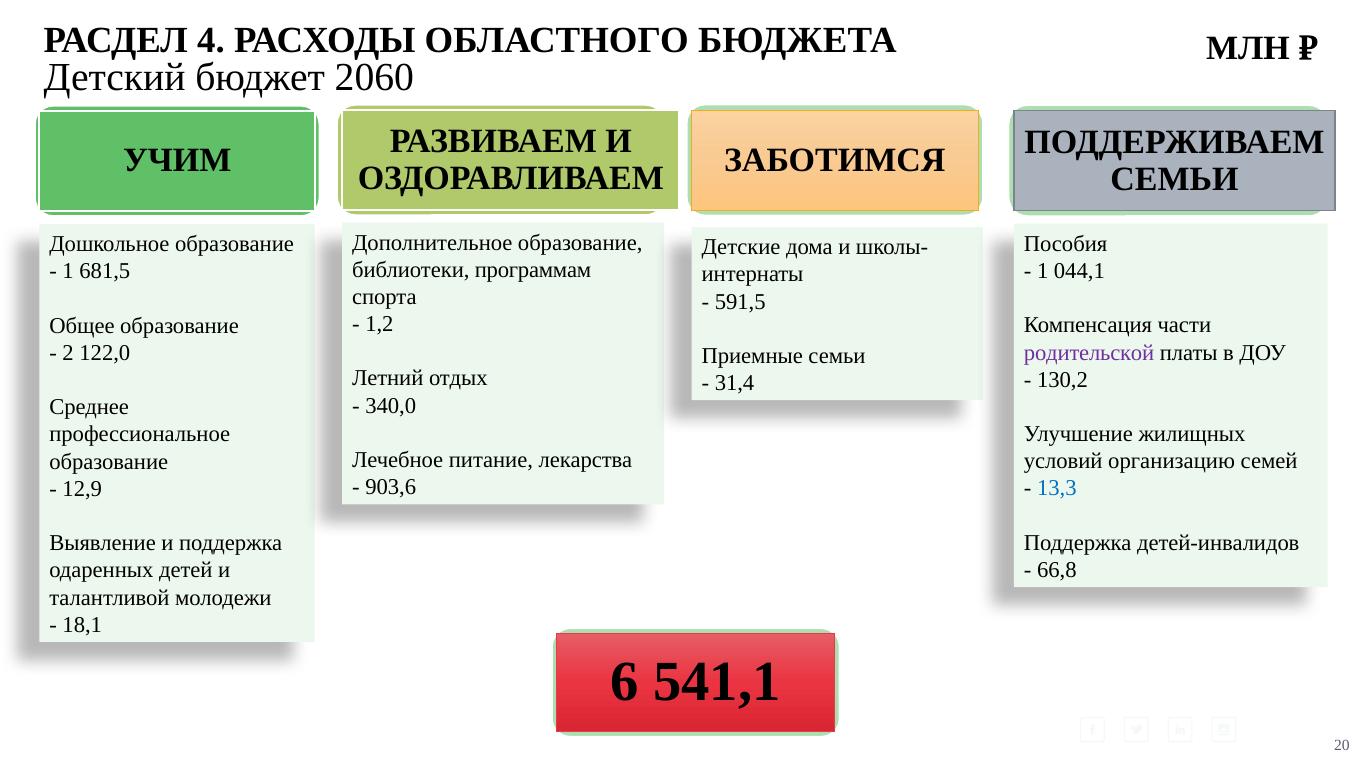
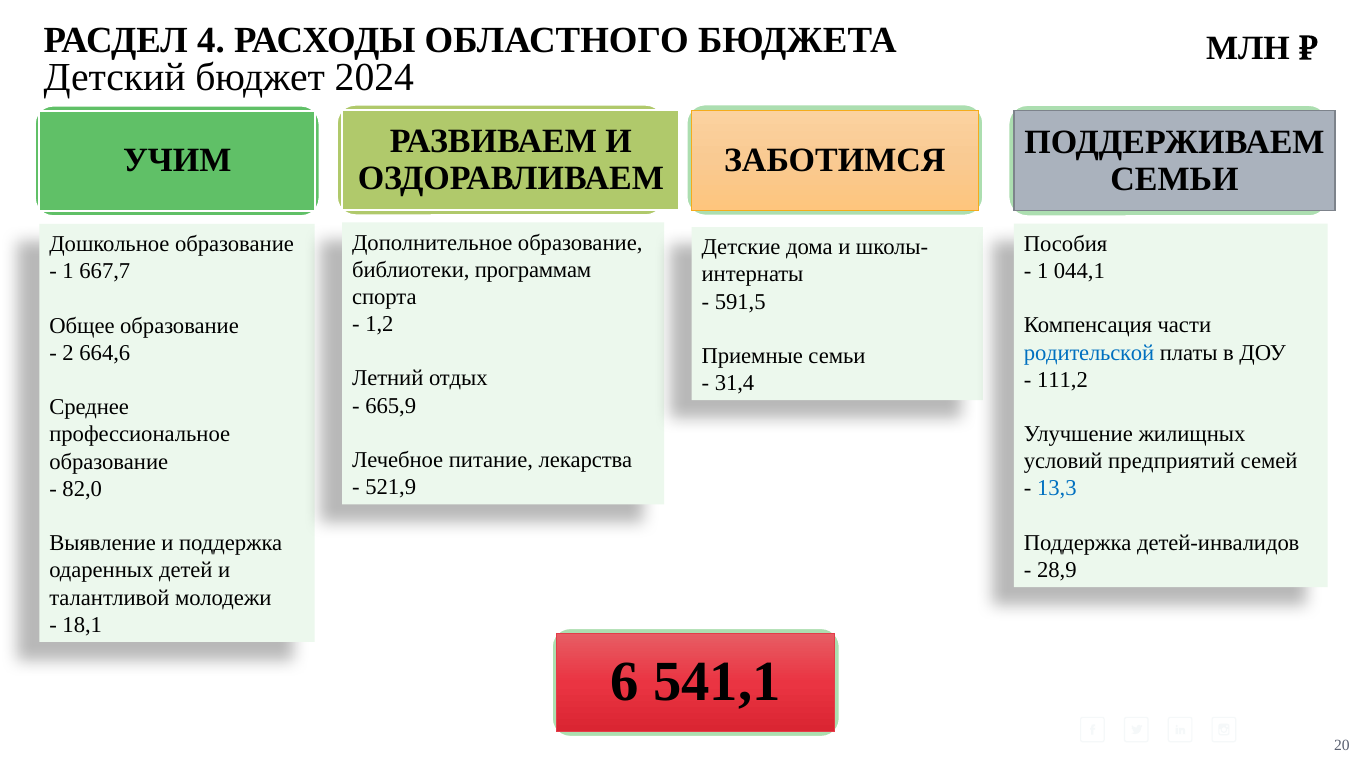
2060: 2060 -> 2024
681,5: 681,5 -> 667,7
родительской colour: purple -> blue
122,0: 122,0 -> 664,6
130,2: 130,2 -> 111,2
340,0: 340,0 -> 665,9
организацию: организацию -> предприятий
903,6: 903,6 -> 521,9
12,9: 12,9 -> 82,0
66,8: 66,8 -> 28,9
